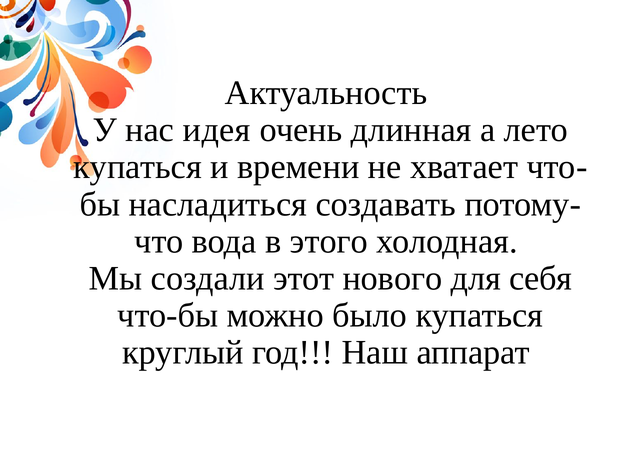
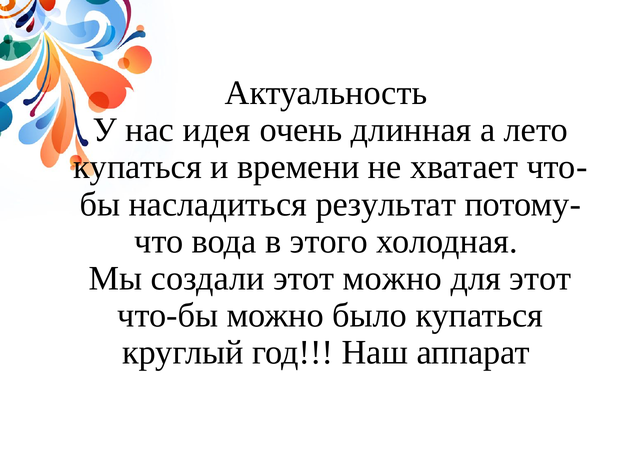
создавать: создавать -> результат
этот нового: нового -> можно
для себя: себя -> этот
